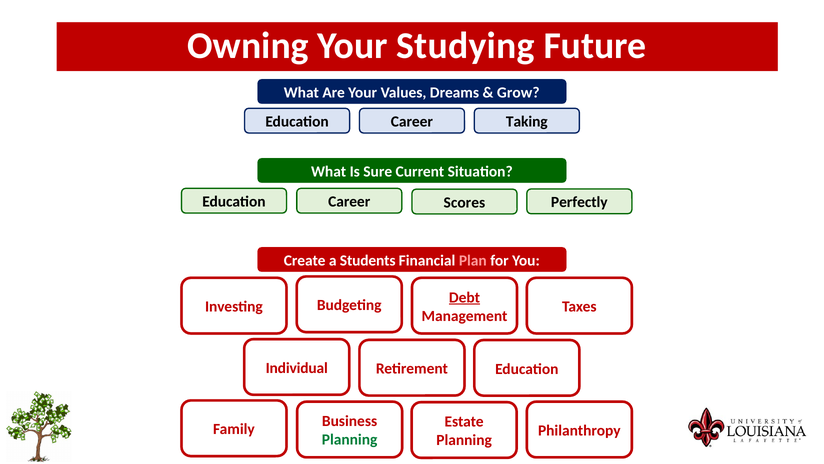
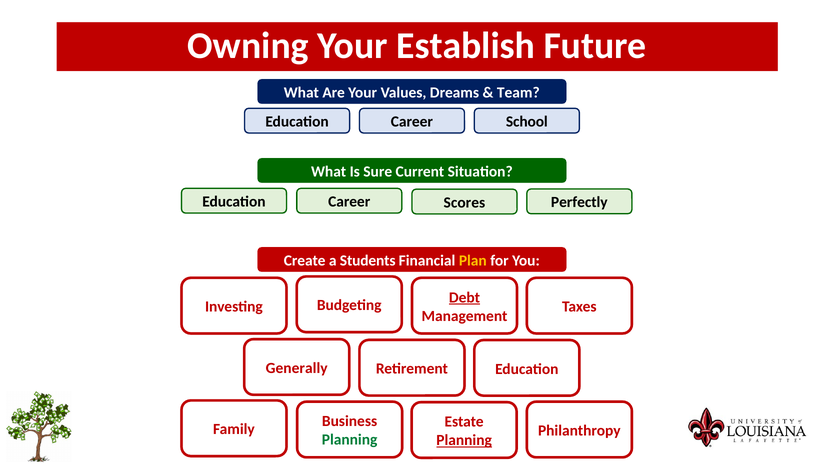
Studying: Studying -> Establish
Grow: Grow -> Team
Taking: Taking -> School
Plan colour: pink -> yellow
Individual: Individual -> Generally
Planning at (464, 440) underline: none -> present
